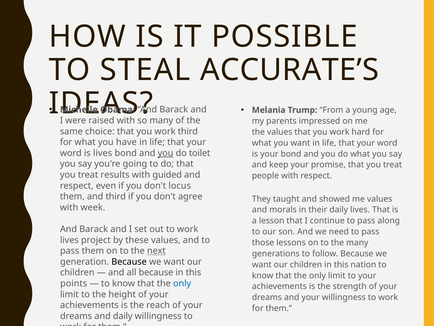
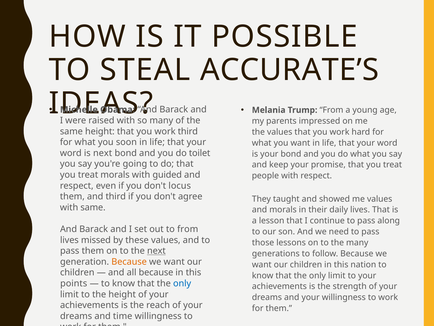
same choice: choice -> height
have: have -> soon
is lives: lives -> next
you at (166, 153) underline: present -> none
treat results: results -> morals
with week: week -> same
out to work: work -> from
project: project -> missed
Because at (129, 261) colour: black -> orange
and daily: daily -> time
